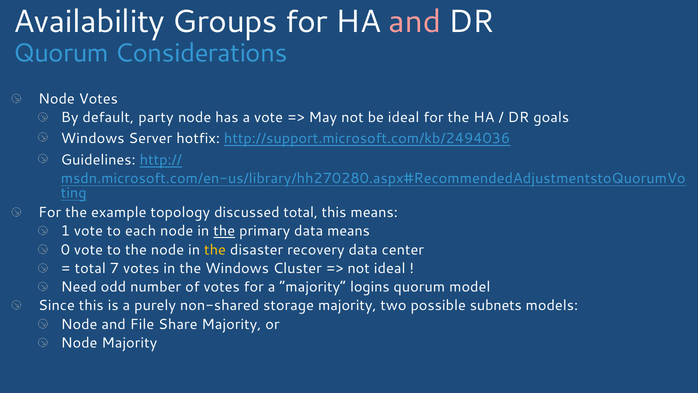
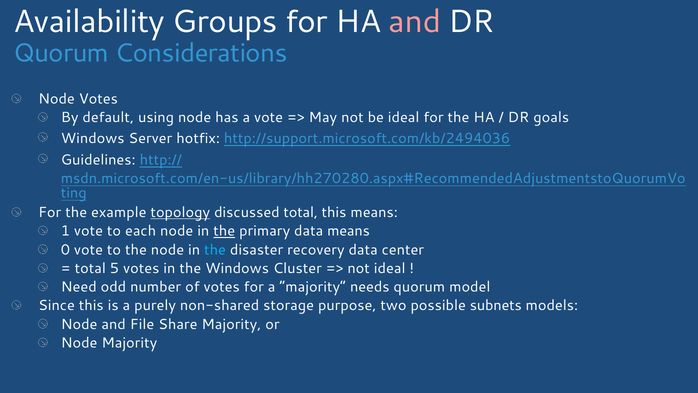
party: party -> using
topology underline: none -> present
the at (215, 250) colour: yellow -> light blue
7: 7 -> 5
logins: logins -> needs
storage majority: majority -> purpose
